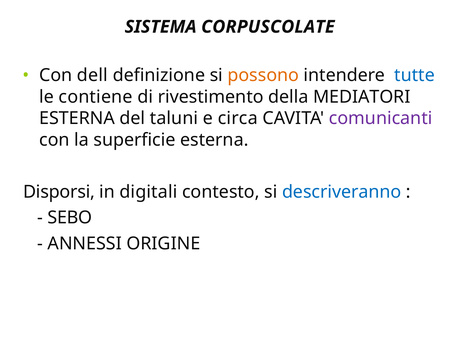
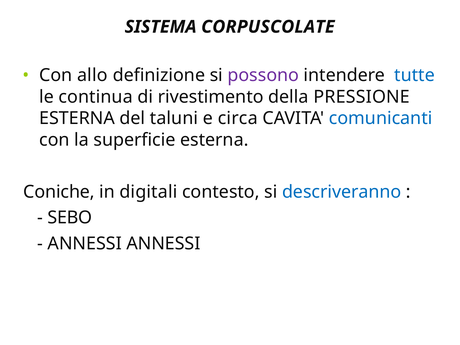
dell: dell -> allo
possono colour: orange -> purple
contiene: contiene -> continua
MEDIATORI: MEDIATORI -> PRESSIONE
comunicanti colour: purple -> blue
Disporsi: Disporsi -> Coniche
ANNESSI ORIGINE: ORIGINE -> ANNESSI
